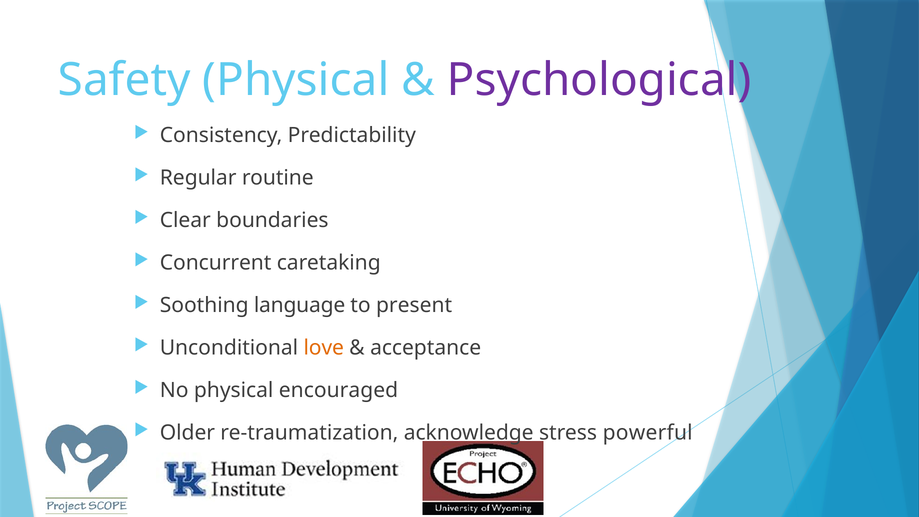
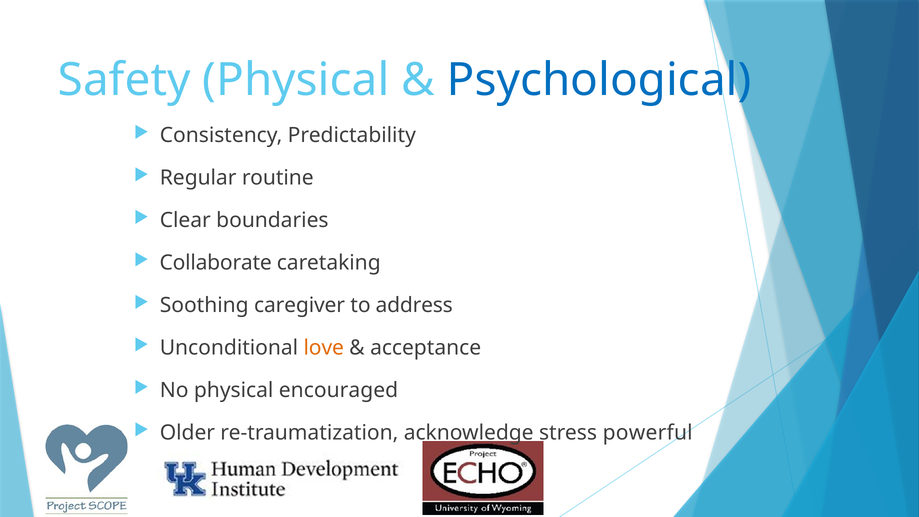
Psychological colour: purple -> blue
Concurrent: Concurrent -> Collaborate
language: language -> caregiver
present: present -> address
